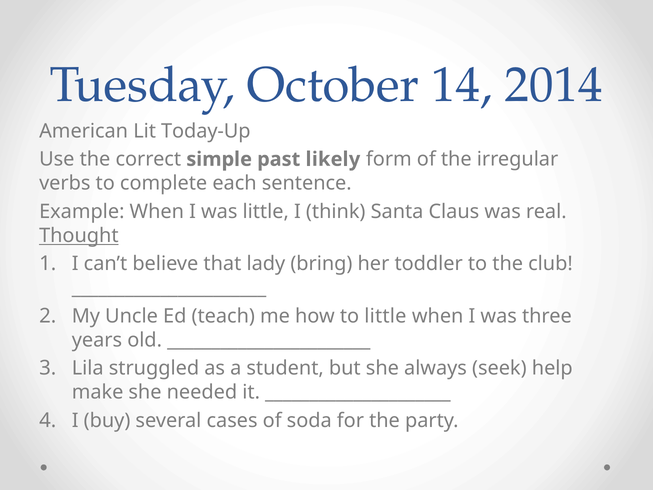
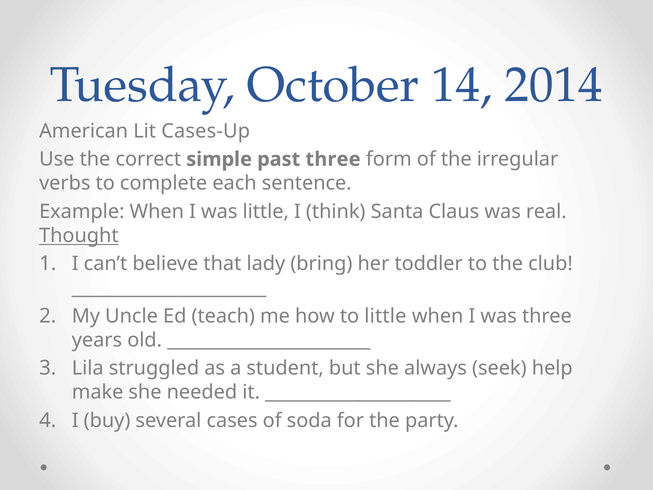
Today-Up: Today-Up -> Cases-Up
past likely: likely -> three
